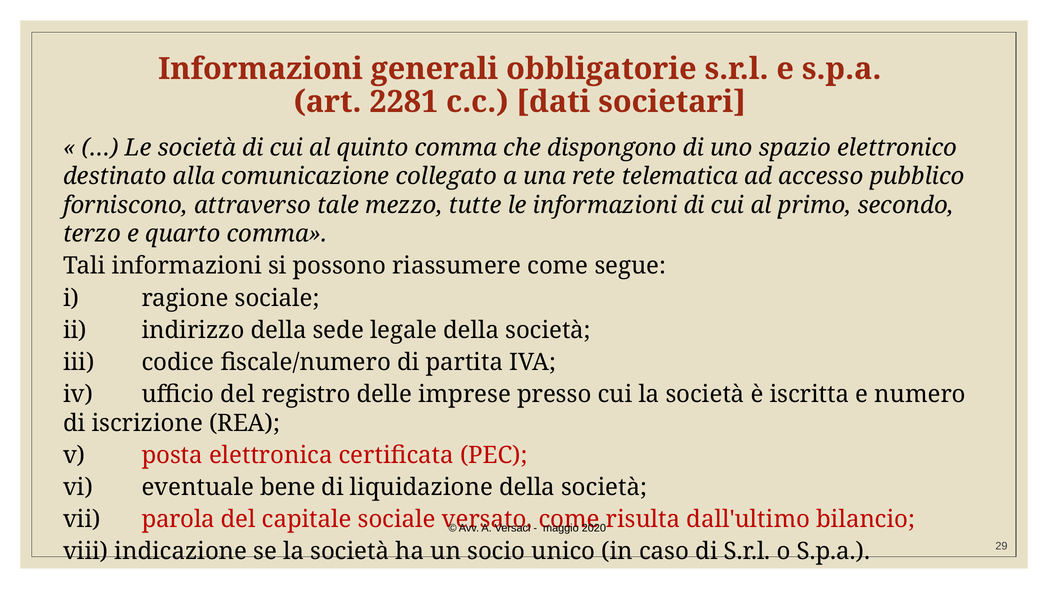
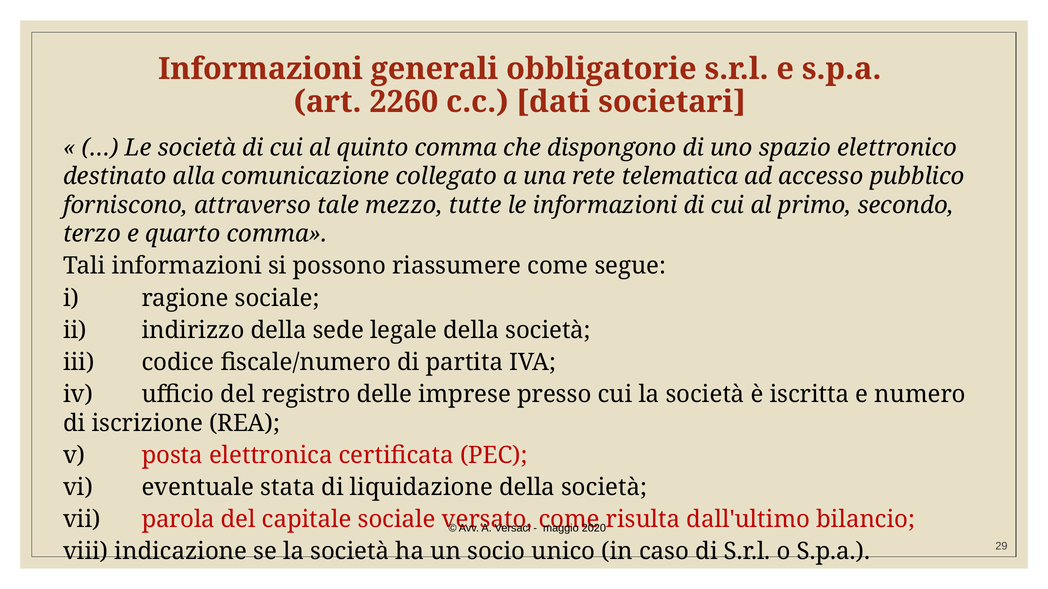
2281: 2281 -> 2260
bene: bene -> stata
